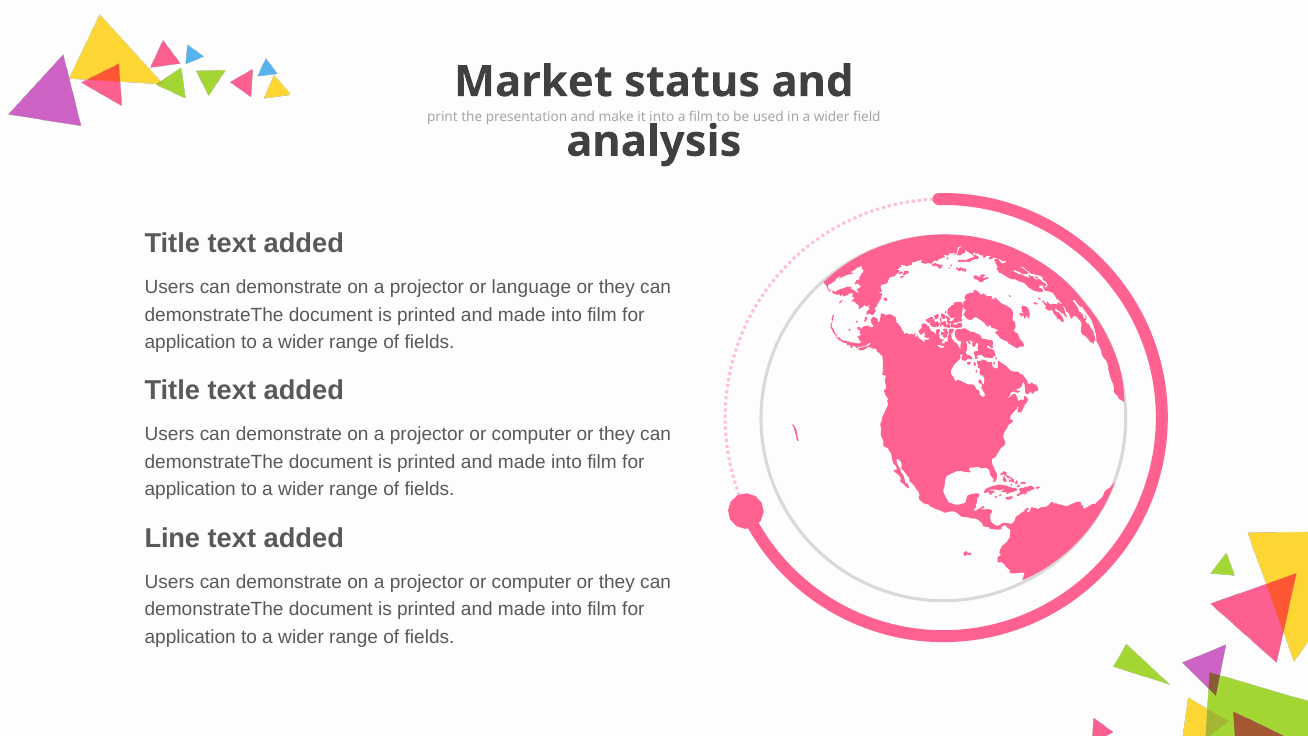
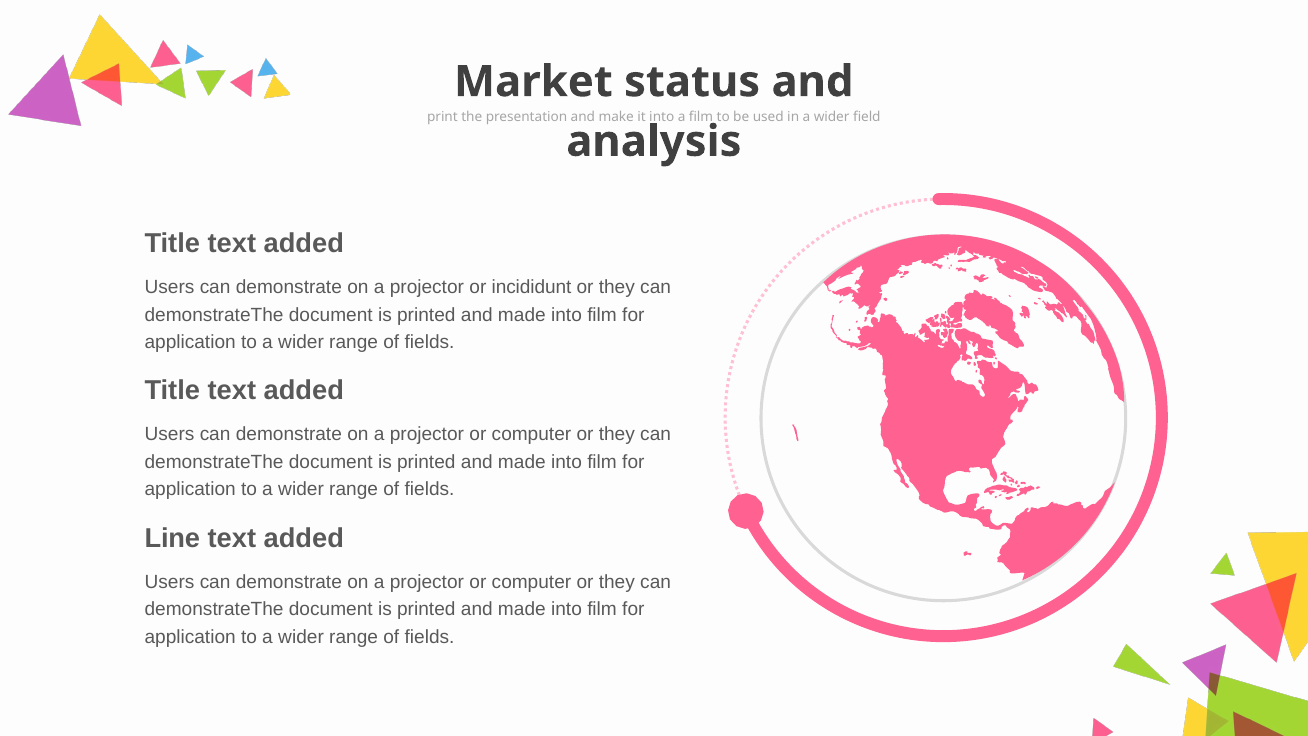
language: language -> incididunt
